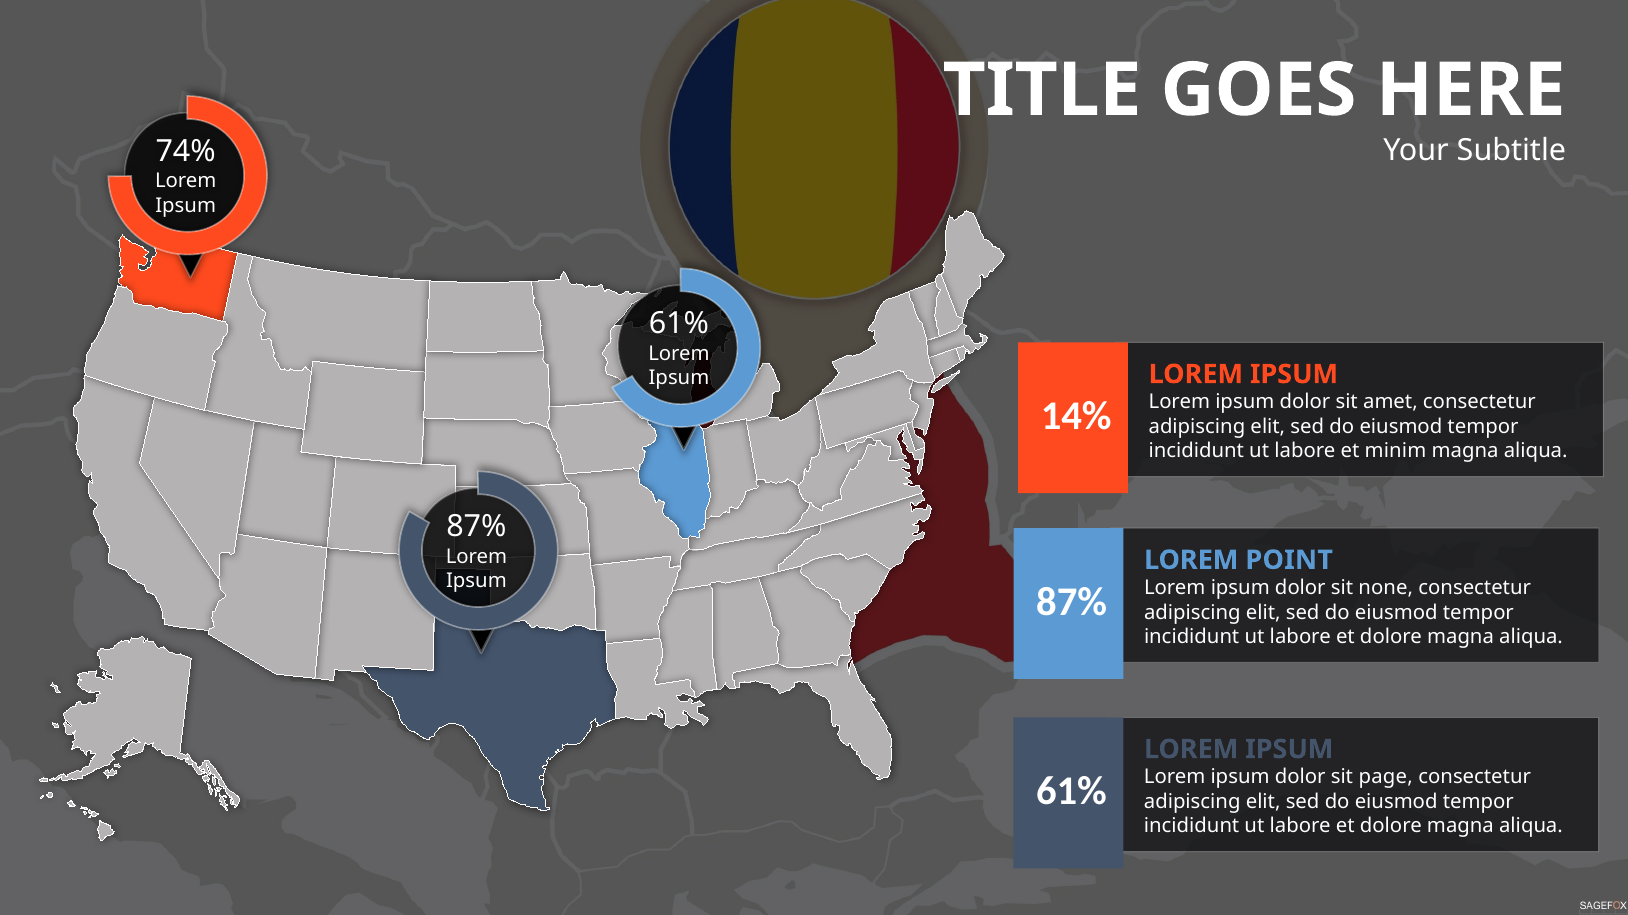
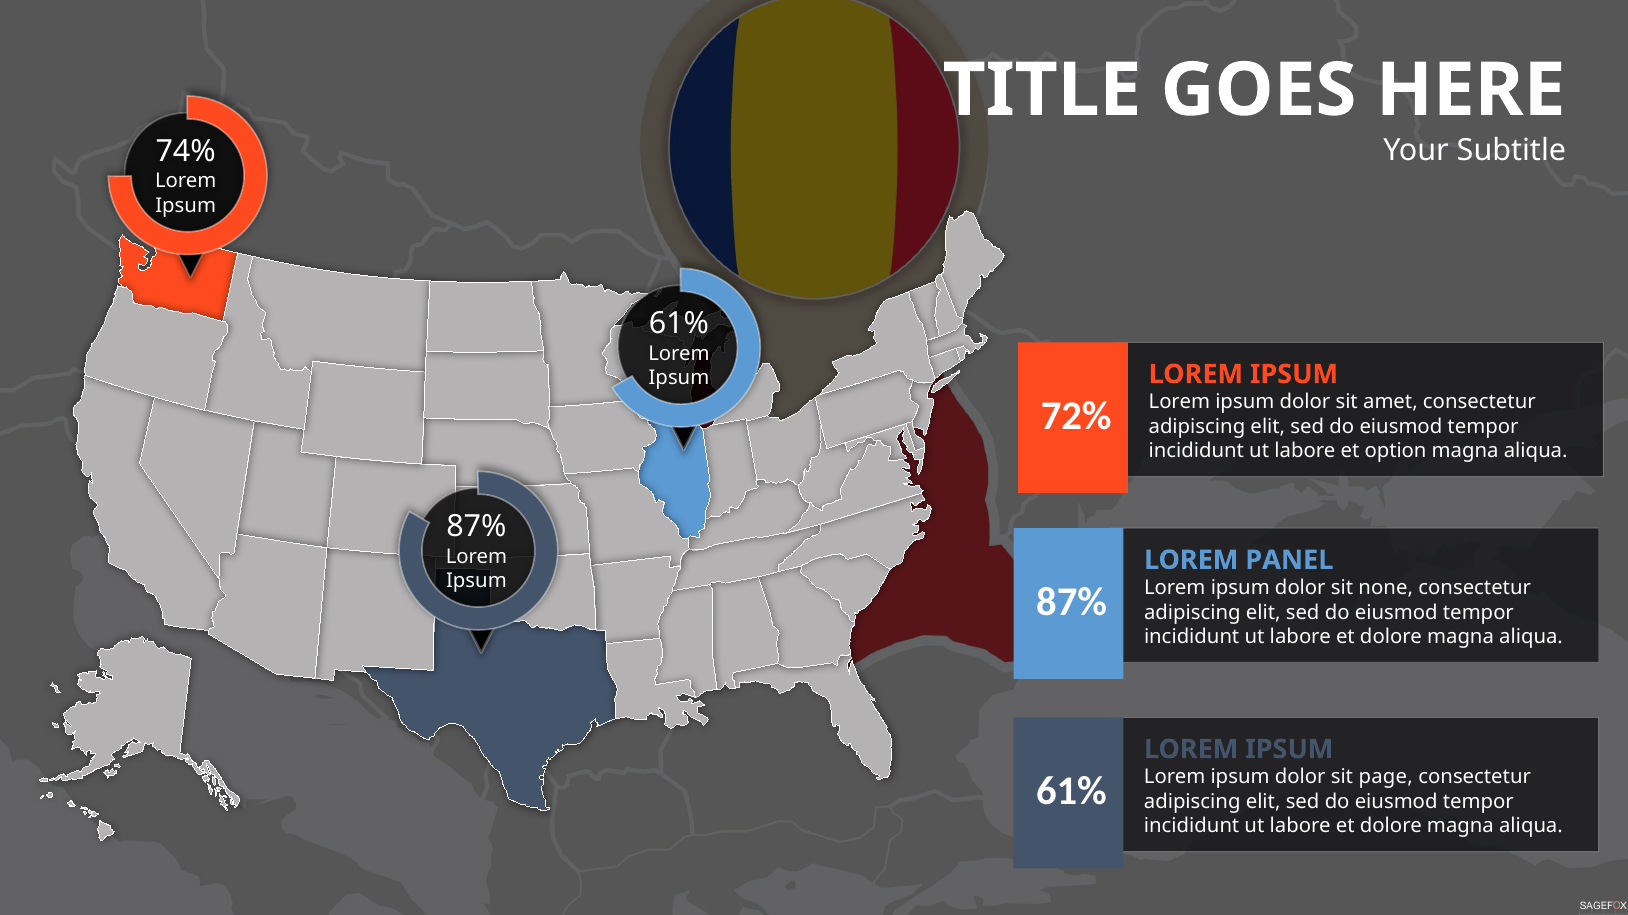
14%: 14% -> 72%
minim: minim -> option
POINT: POINT -> PANEL
